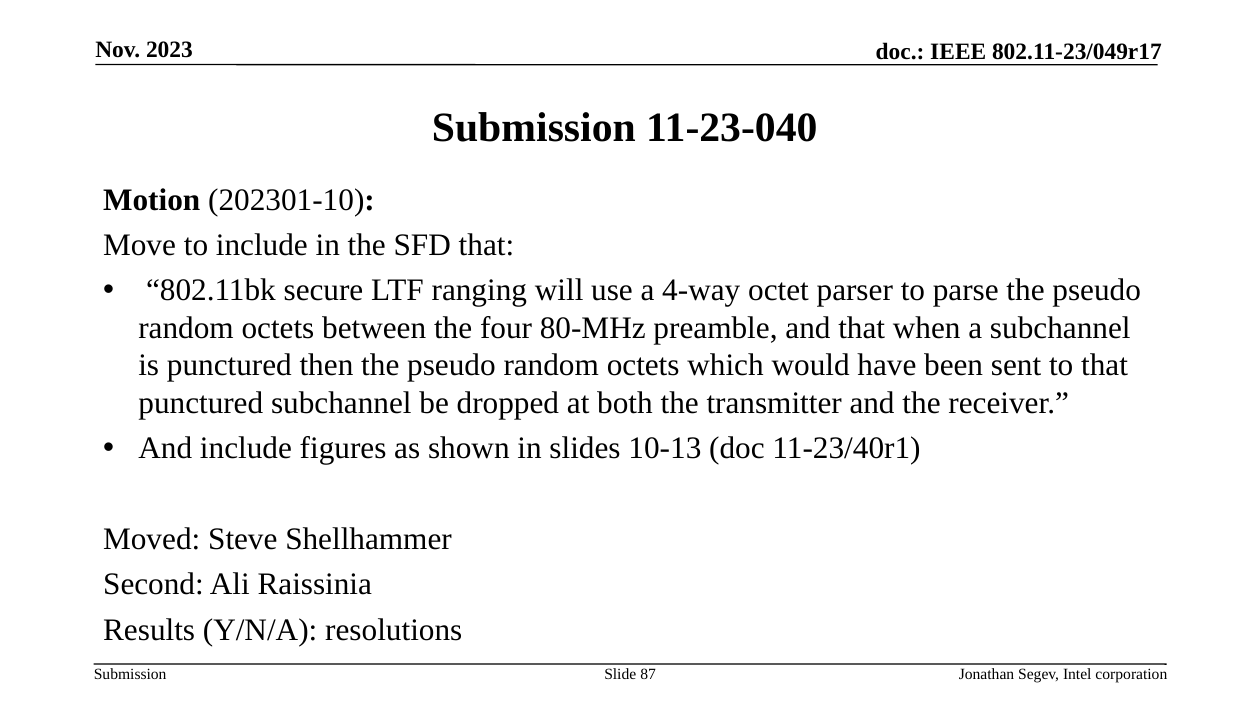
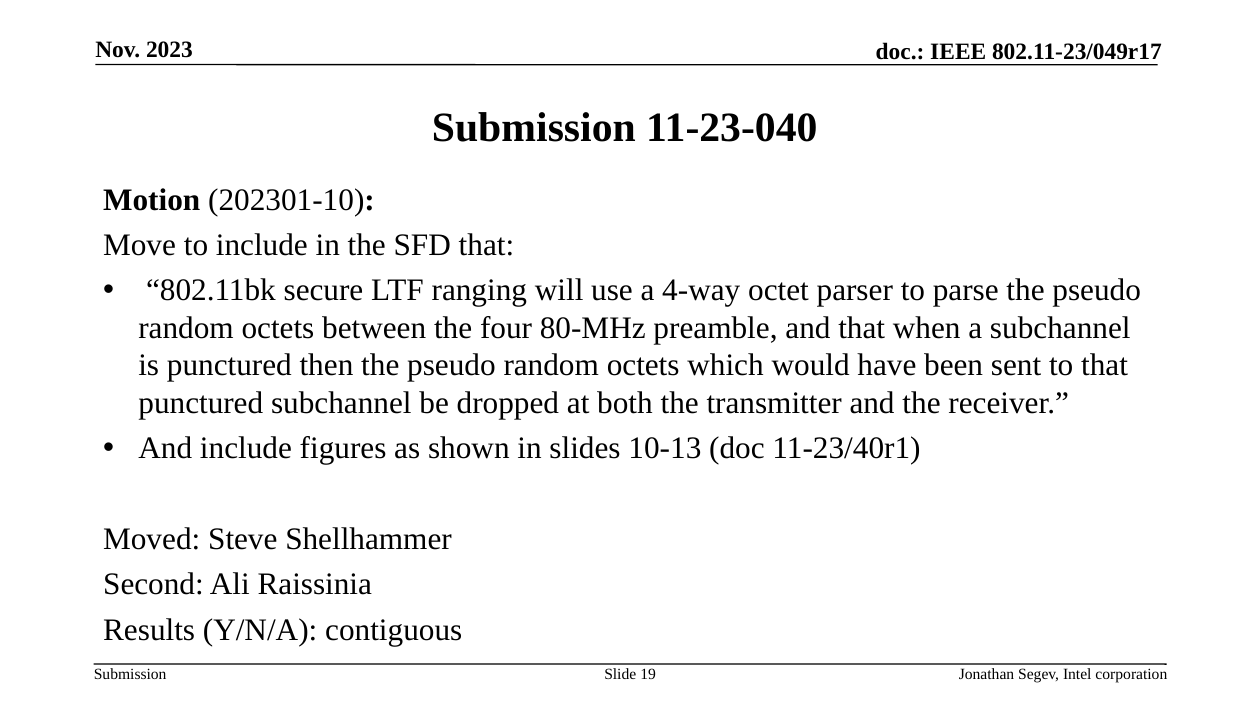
resolutions: resolutions -> contiguous
87: 87 -> 19
